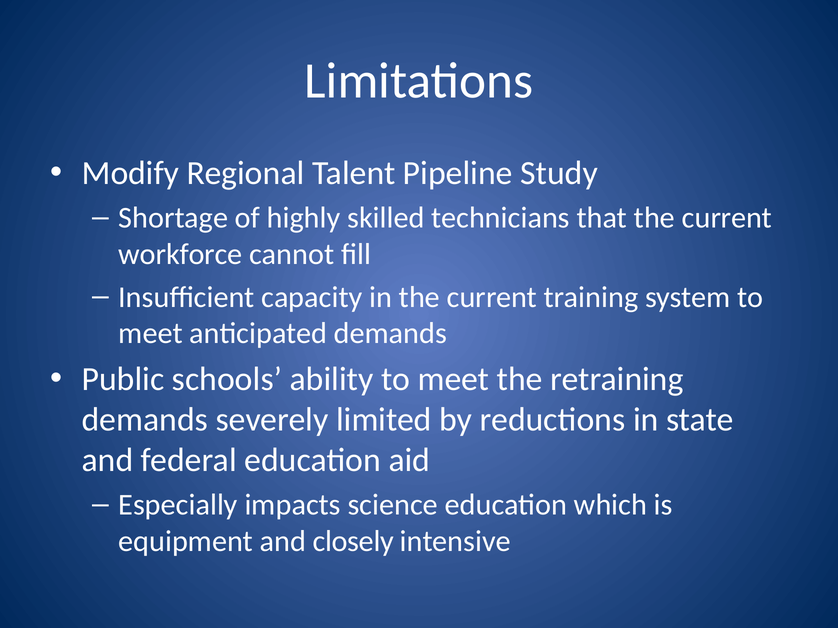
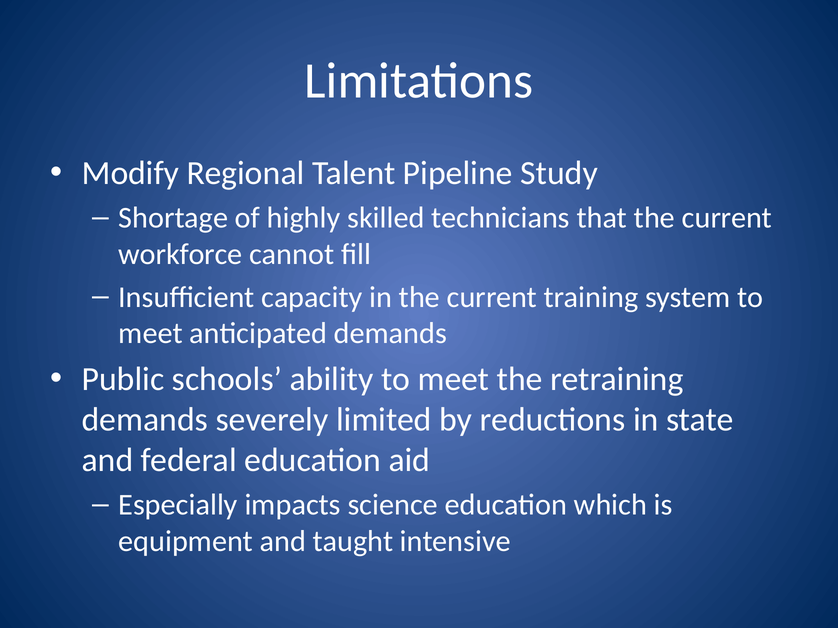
closely: closely -> taught
